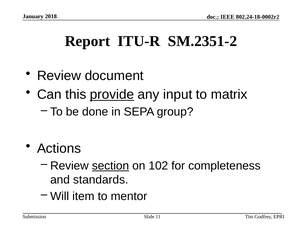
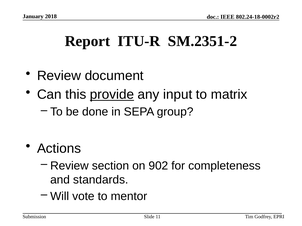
section underline: present -> none
102: 102 -> 902
item: item -> vote
